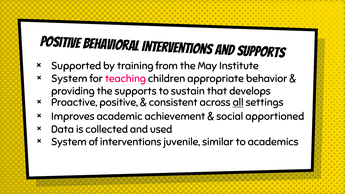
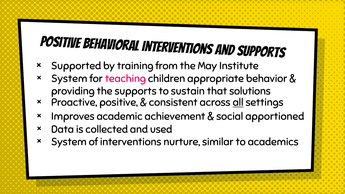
develops: develops -> solutions
juvenile: juvenile -> nurture
